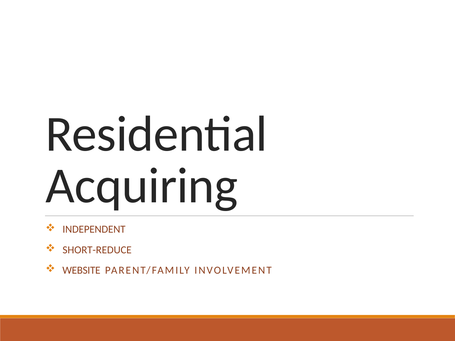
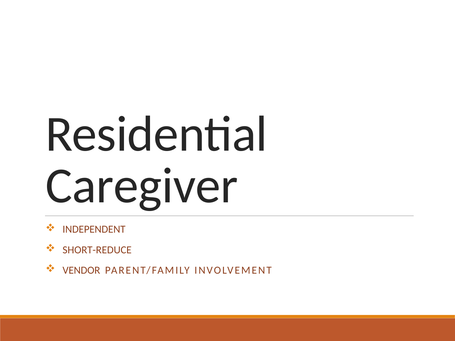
Acquiring: Acquiring -> Caregiver
WEBSITE: WEBSITE -> VENDOR
